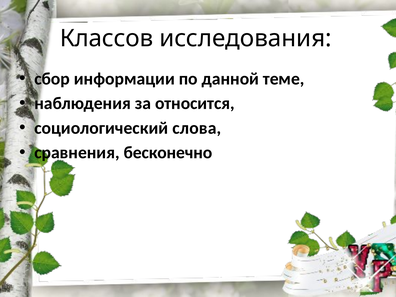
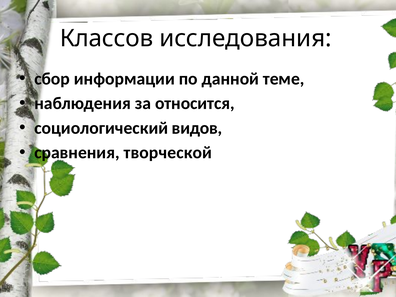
слова: слова -> видов
бесконечно: бесконечно -> творческой
